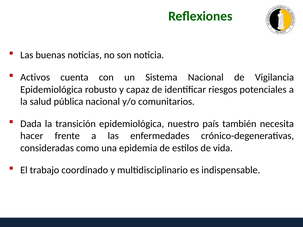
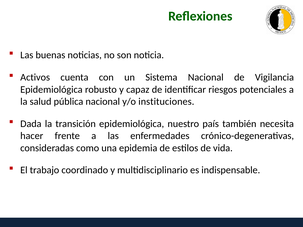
comunitarios: comunitarios -> instituciones
